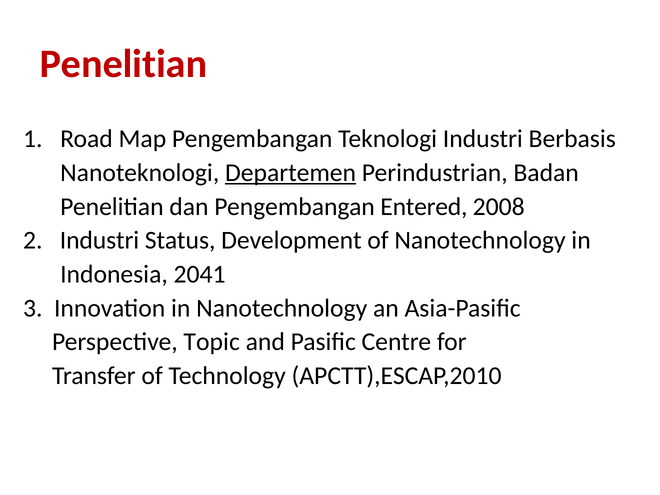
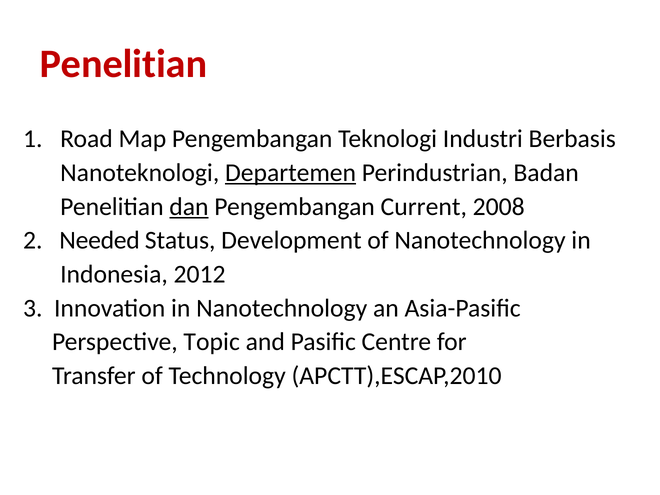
dan underline: none -> present
Entered: Entered -> Current
2 Industri: Industri -> Needed
2041: 2041 -> 2012
